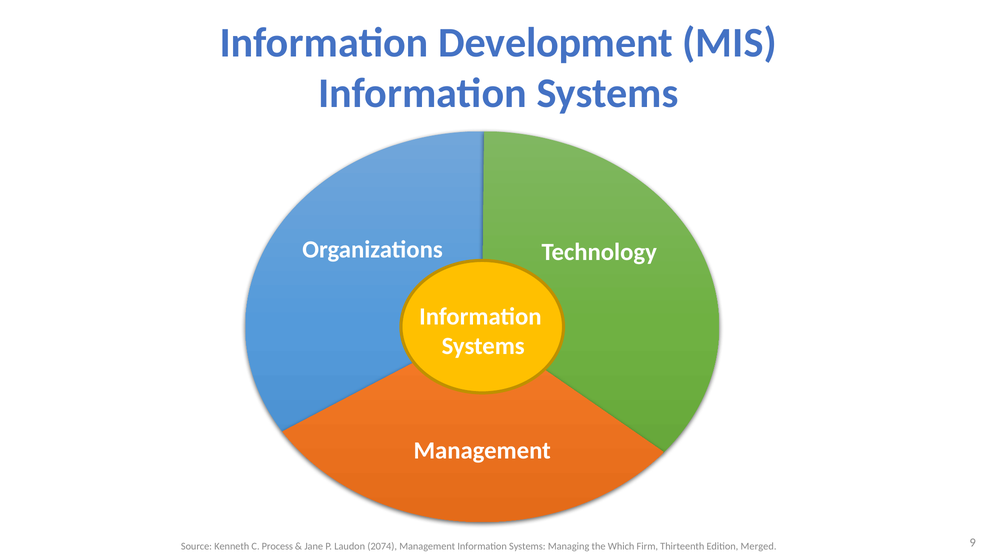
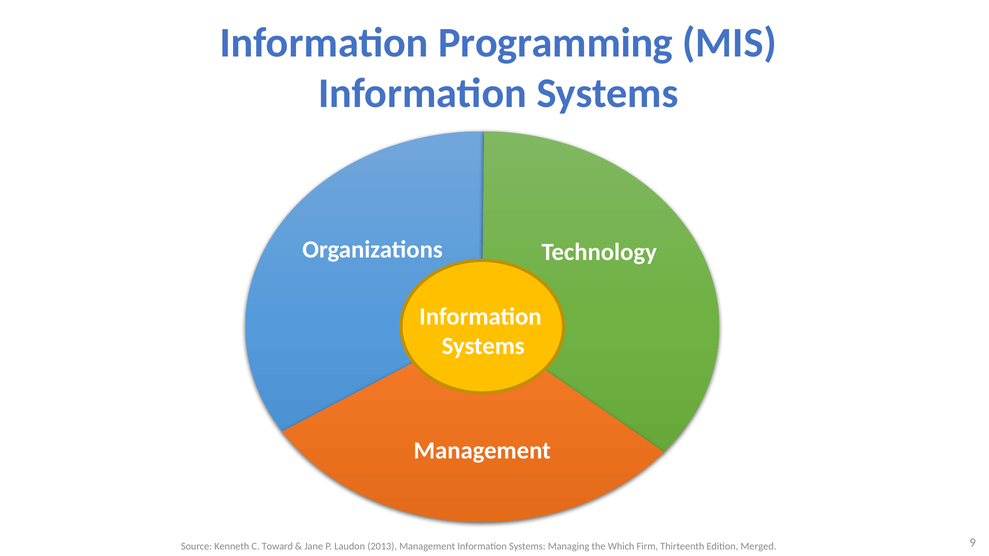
Development: Development -> Programming
Process: Process -> Toward
2074: 2074 -> 2013
